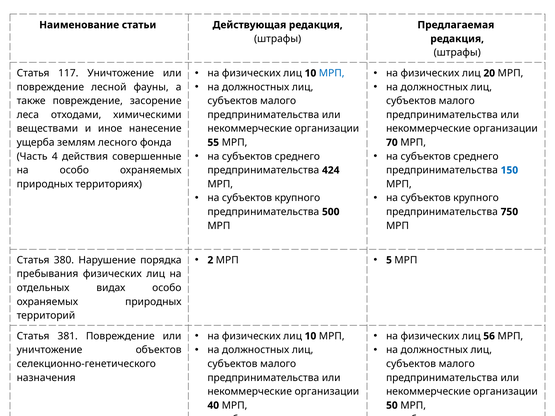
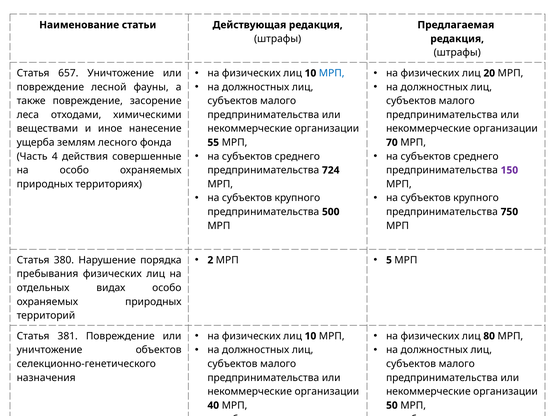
117: 117 -> 657
424: 424 -> 724
150 colour: blue -> purple
лиц 56: 56 -> 80
